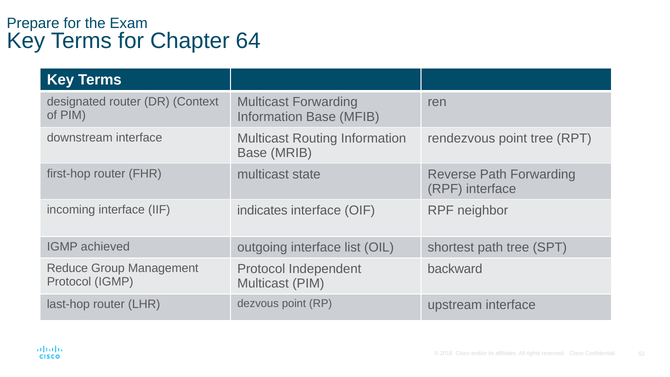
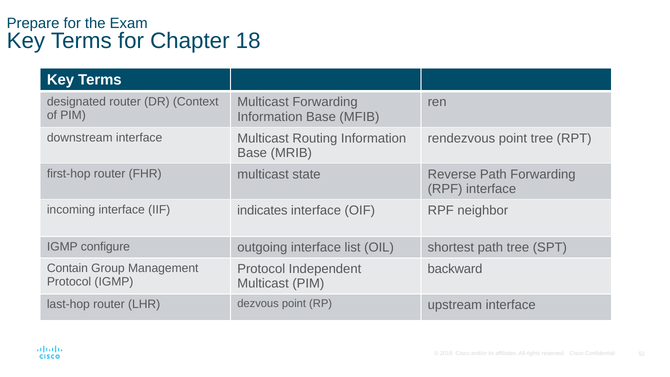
64: 64 -> 18
achieved: achieved -> configure
Reduce: Reduce -> Contain
